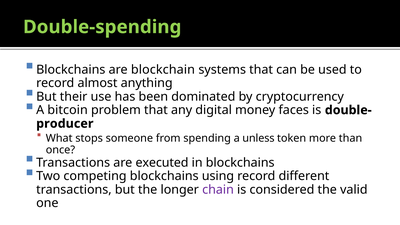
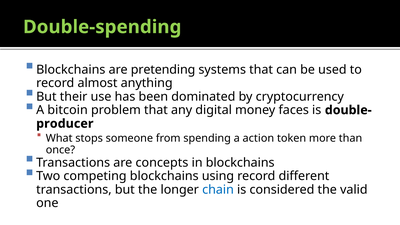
blockchain: blockchain -> pretending
unless: unless -> action
executed: executed -> concepts
chain colour: purple -> blue
